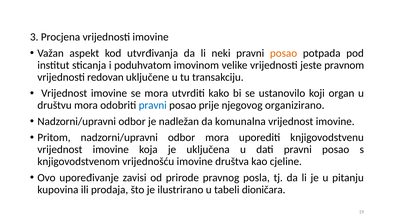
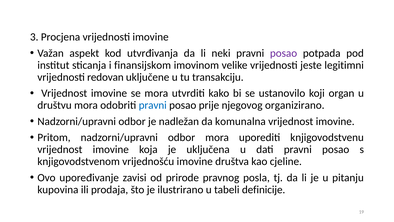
posao at (284, 53) colour: orange -> purple
poduhvatom: poduhvatom -> finansijskom
pravnom: pravnom -> legitimni
dioničara: dioničara -> definicije
